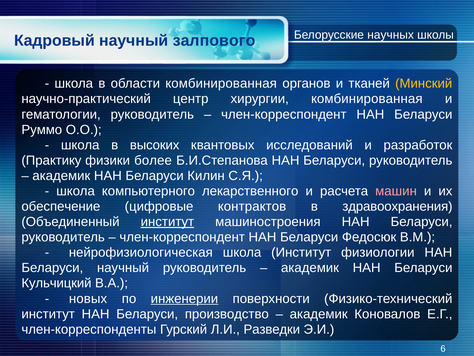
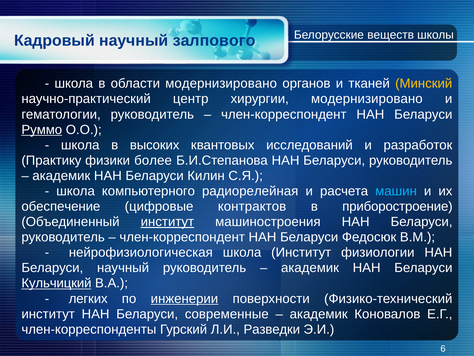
научных: научных -> веществ
области комбинированная: комбинированная -> модернизировано
хирургии комбинированная: комбинированная -> модернизировано
Руммо underline: none -> present
лекарственного: лекарственного -> радиорелейная
машин colour: pink -> light blue
здравоохранения: здравоохранения -> приборостроение
Кульчицкий underline: none -> present
новых: новых -> легких
производство: производство -> современные
